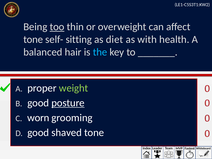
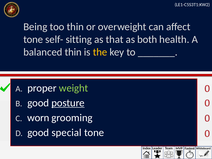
too underline: present -> none
diet: diet -> that
with: with -> both
balanced hair: hair -> thin
the colour: light blue -> yellow
shaved: shaved -> special
